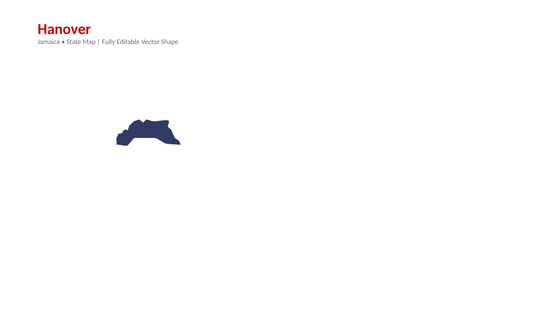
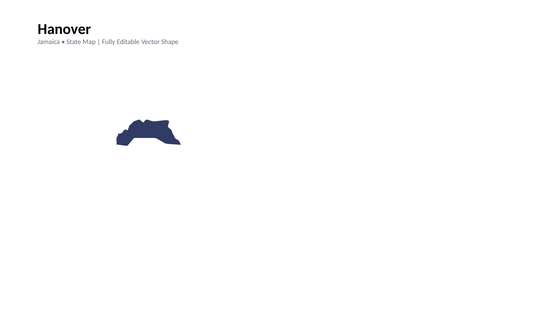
Hanover colour: red -> black
